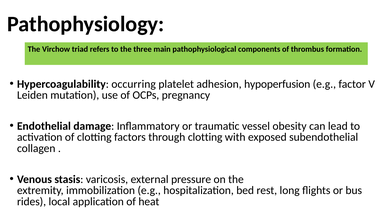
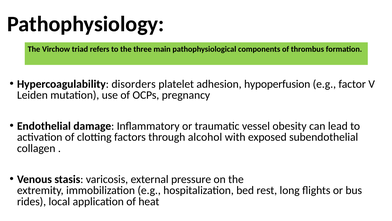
occurring: occurring -> disorders
through clotting: clotting -> alcohol
